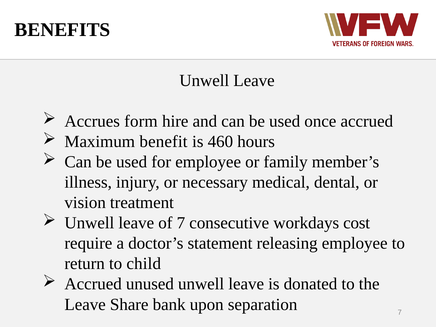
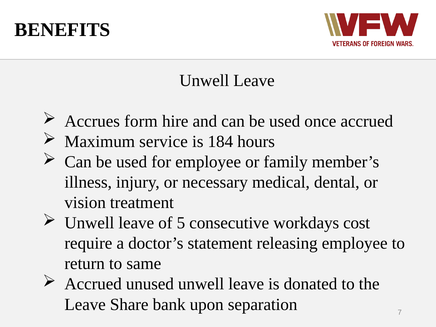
benefit: benefit -> service
460: 460 -> 184
of 7: 7 -> 5
child: child -> same
